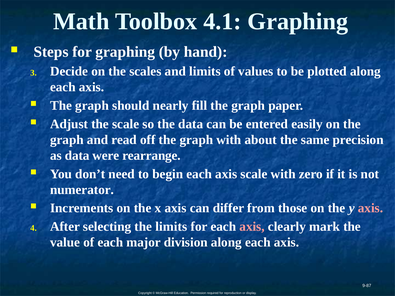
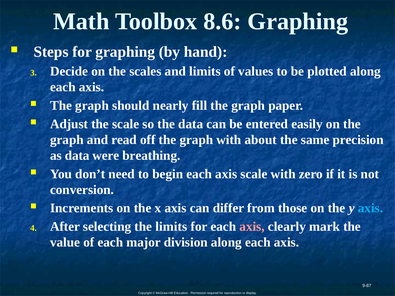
4.1: 4.1 -> 8.6
rearrange: rearrange -> breathing
numerator: numerator -> conversion
axis at (370, 208) colour: pink -> light blue
